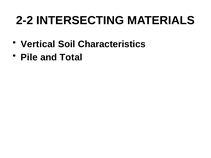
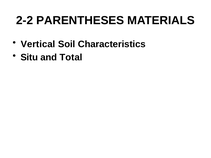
INTERSECTING: INTERSECTING -> PARENTHESES
Pile: Pile -> Situ
